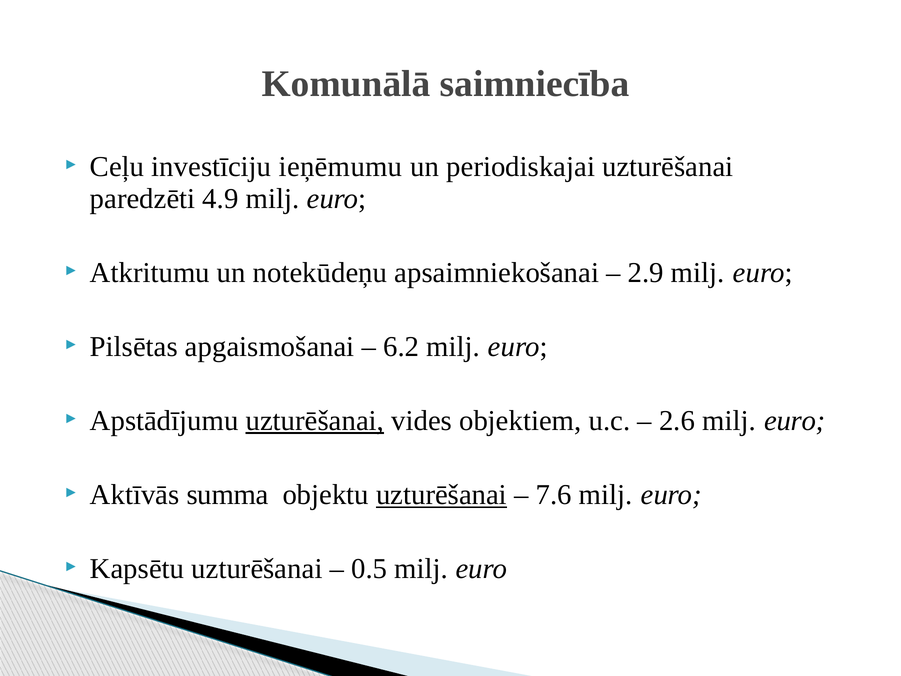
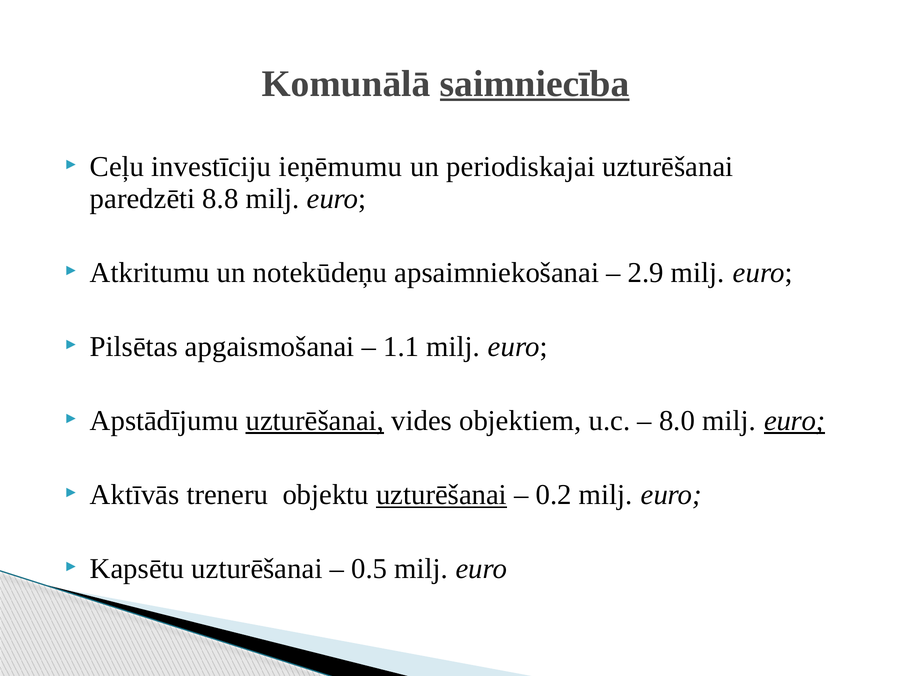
saimniecība underline: none -> present
4.9: 4.9 -> 8.8
6.2: 6.2 -> 1.1
2.6: 2.6 -> 8.0
euro at (795, 421) underline: none -> present
summa: summa -> treneru
7.6: 7.6 -> 0.2
